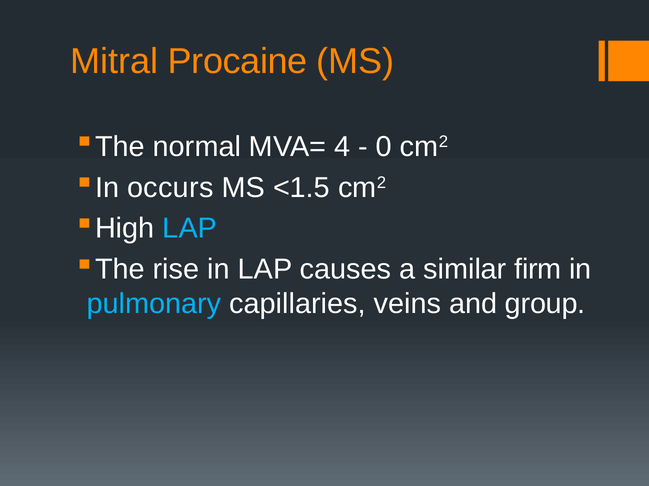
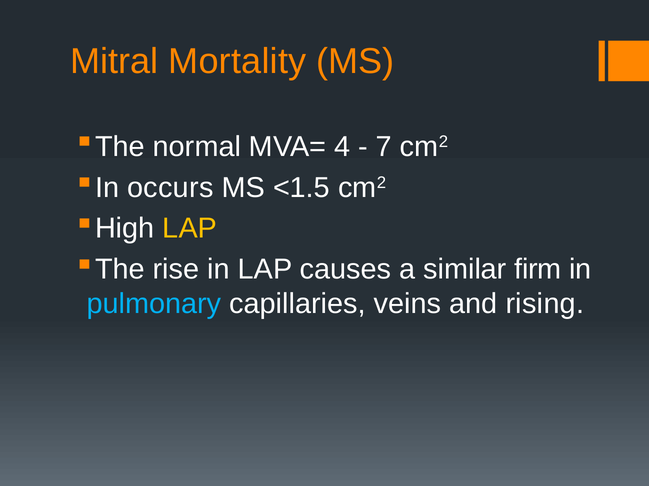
Procaine: Procaine -> Mortality
0: 0 -> 7
LAP at (190, 229) colour: light blue -> yellow
group: group -> rising
